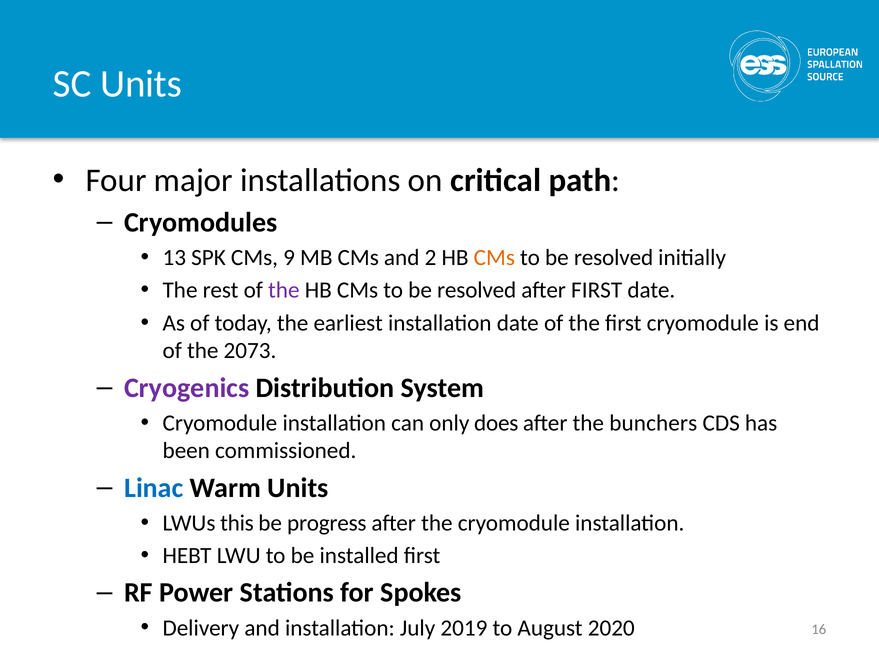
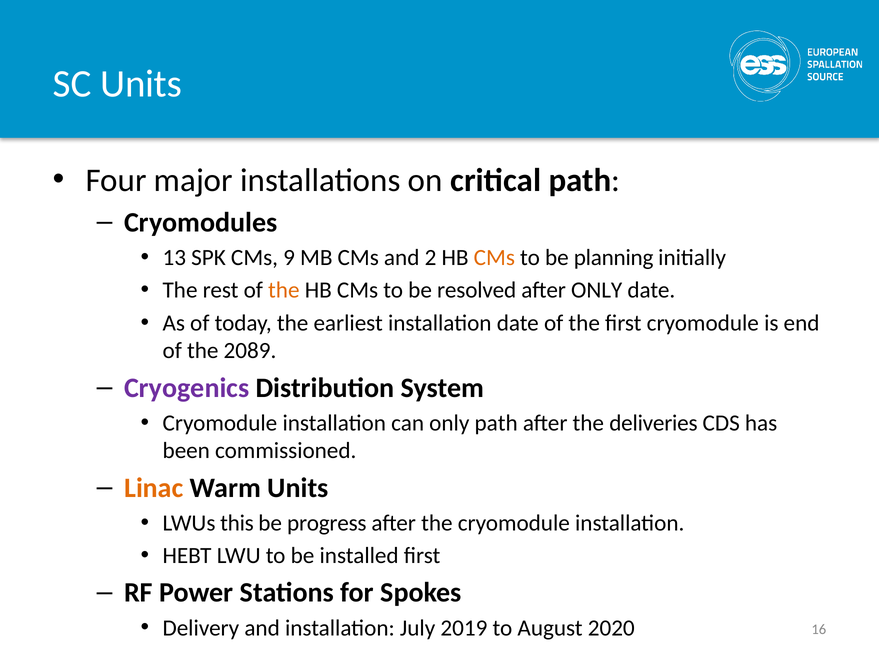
resolved at (614, 258): resolved -> planning
the at (284, 290) colour: purple -> orange
after FIRST: FIRST -> ONLY
2073: 2073 -> 2089
only does: does -> path
bunchers: bunchers -> deliveries
Linac colour: blue -> orange
